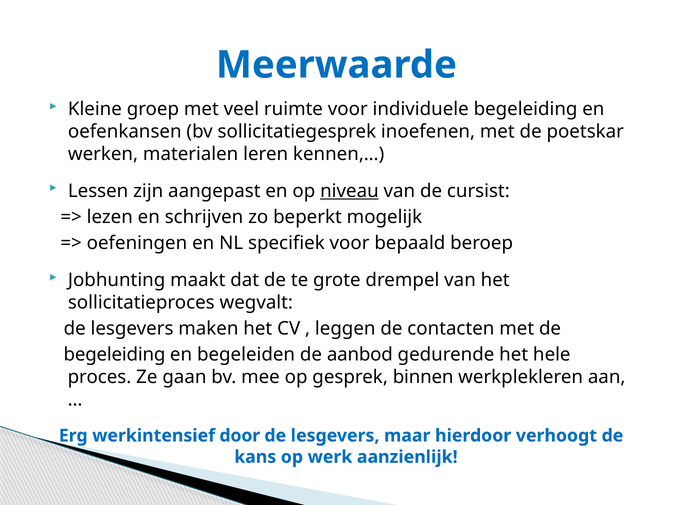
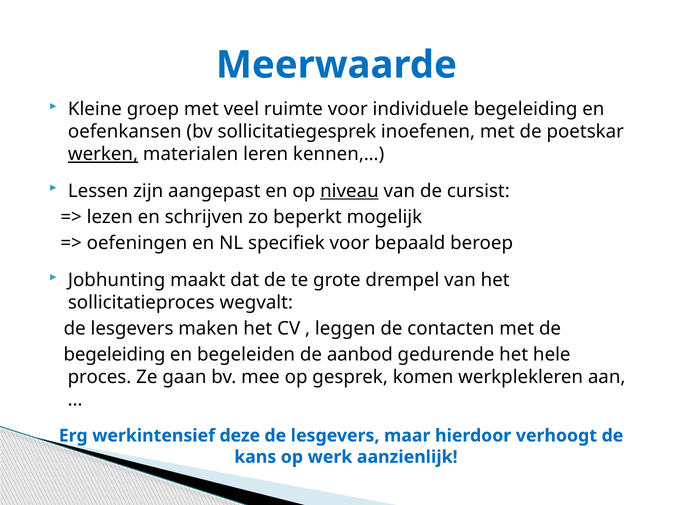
werken underline: none -> present
binnen: binnen -> komen
door: door -> deze
